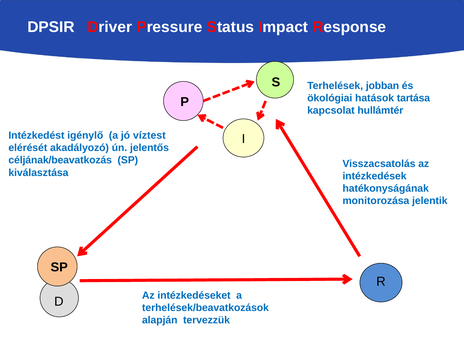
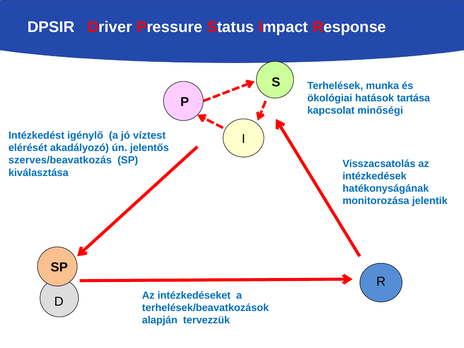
jobban: jobban -> munka
hullámtér: hullámtér -> minőségi
céljának/beavatkozás: céljának/beavatkozás -> szerves/beavatkozás
